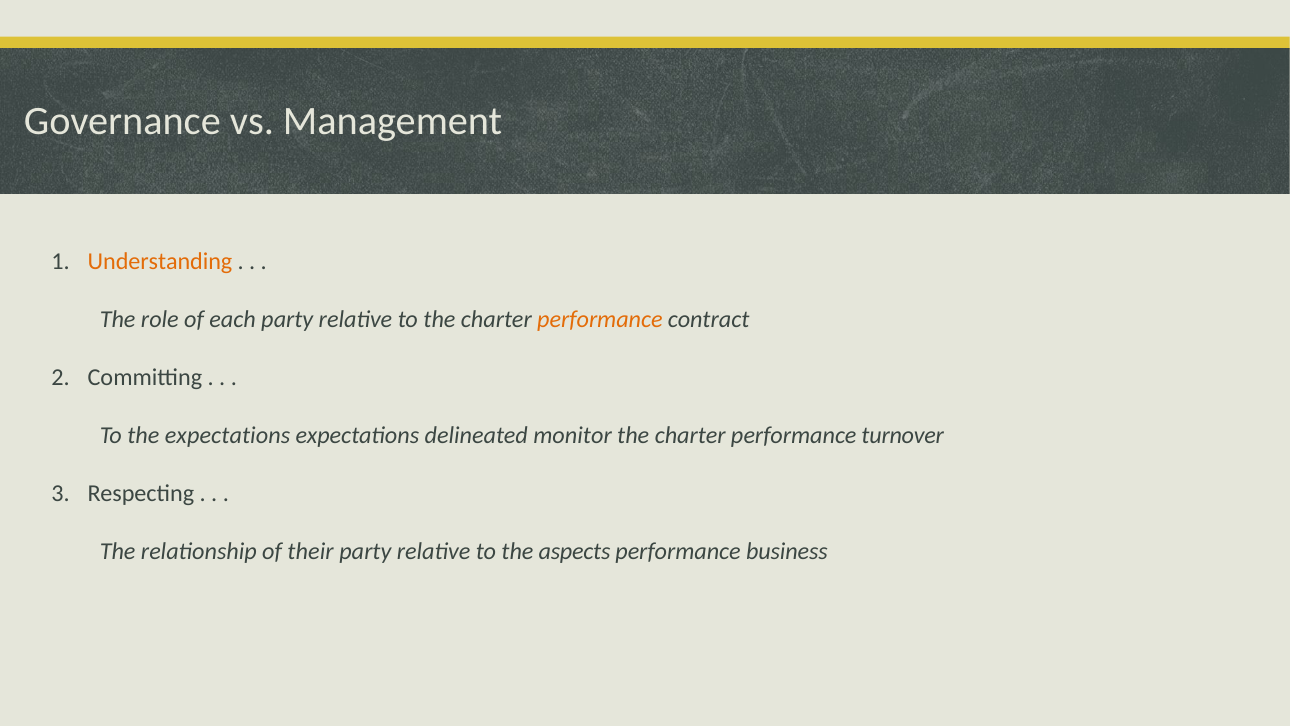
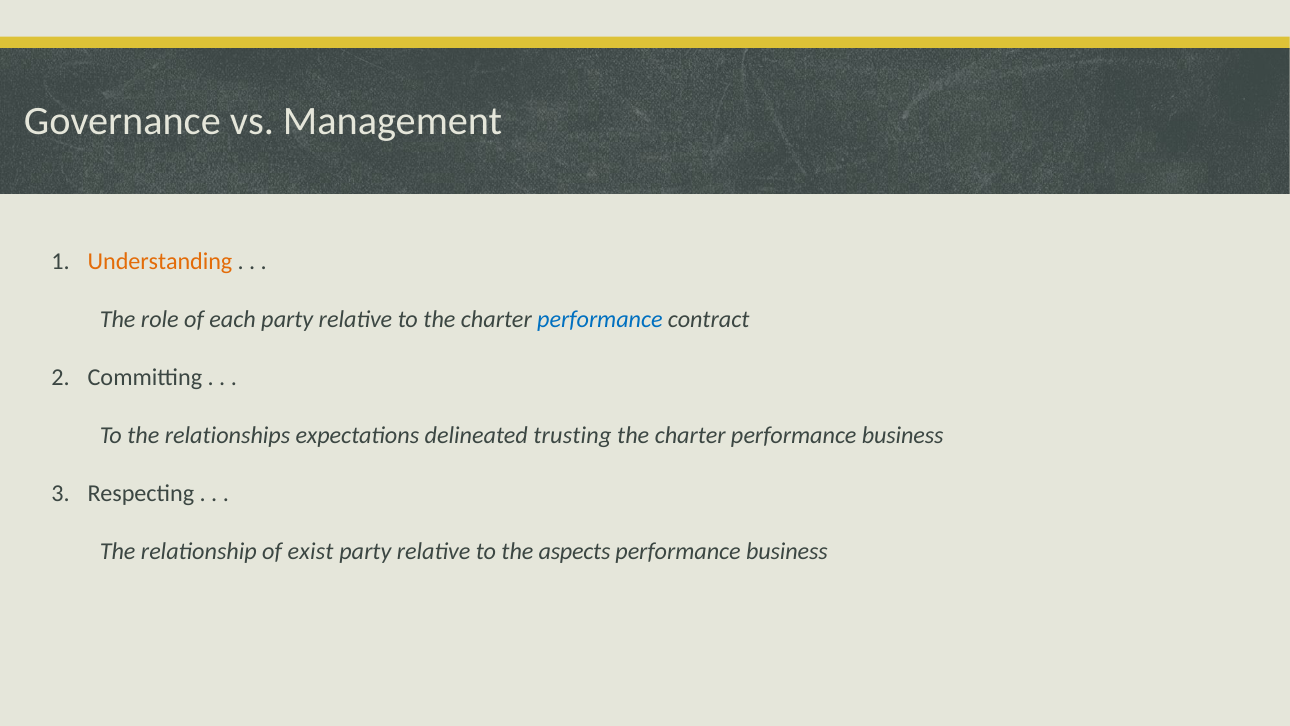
performance at (600, 319) colour: orange -> blue
the expectations: expectations -> relationships
monitor: monitor -> trusting
charter performance turnover: turnover -> business
their: their -> exist
